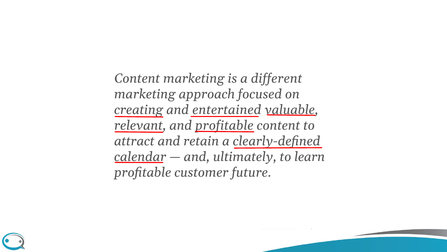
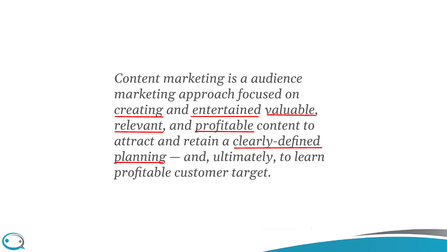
different: different -> audience
calendar: calendar -> planning
future: future -> target
